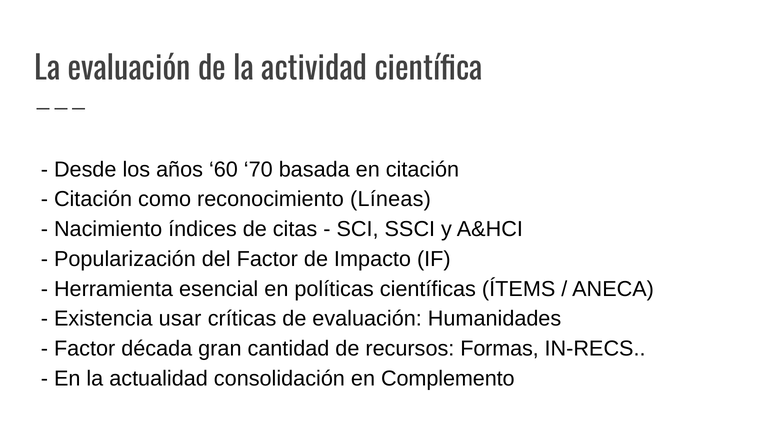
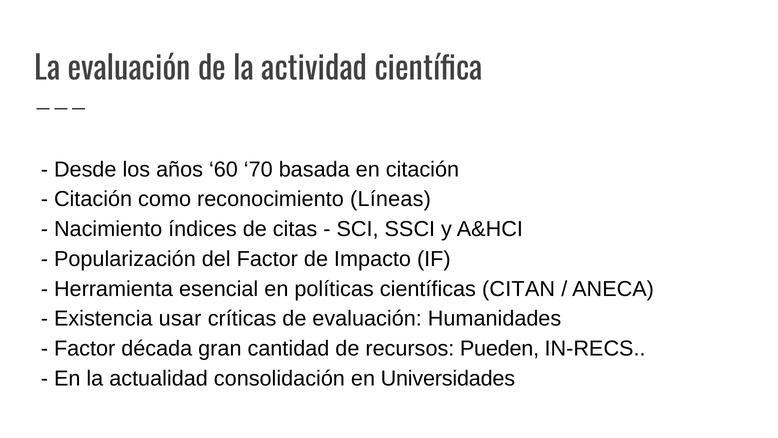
ÍTEMS: ÍTEMS -> CITAN
Formas: Formas -> Pueden
Complemento: Complemento -> Universidades
